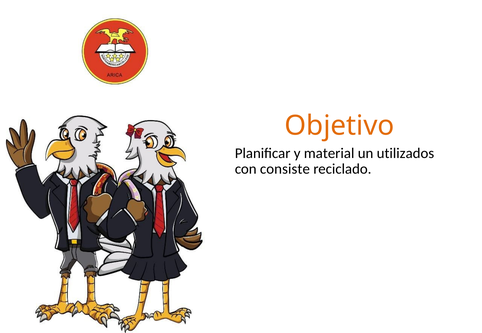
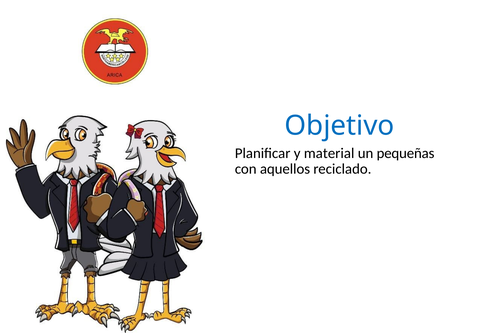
Objetivo colour: orange -> blue
utilizados: utilizados -> pequeñas
consiste: consiste -> aquellos
